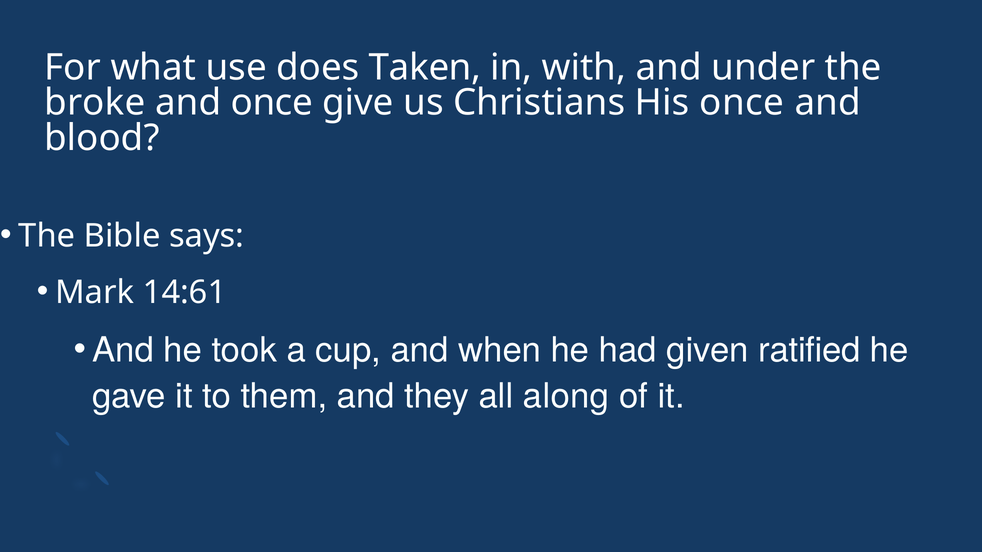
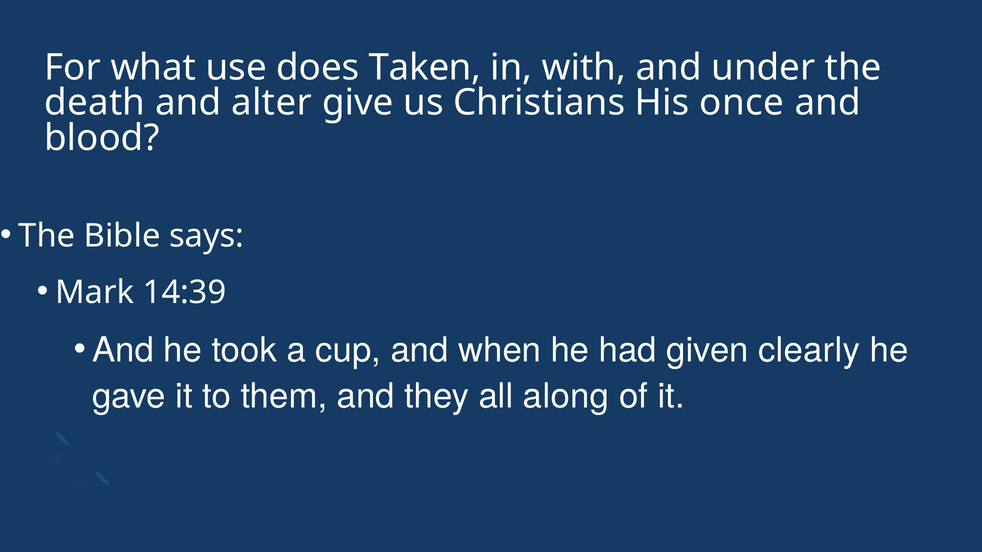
broke: broke -> death
and once: once -> alter
14:61: 14:61 -> 14:39
ratified: ratified -> clearly
